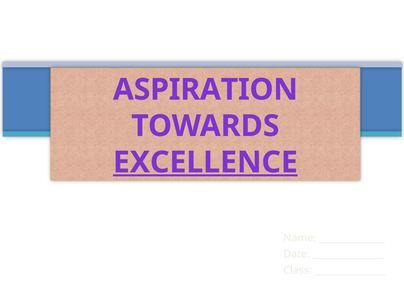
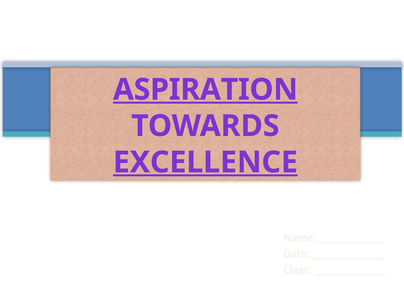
ASPIRATION underline: none -> present
